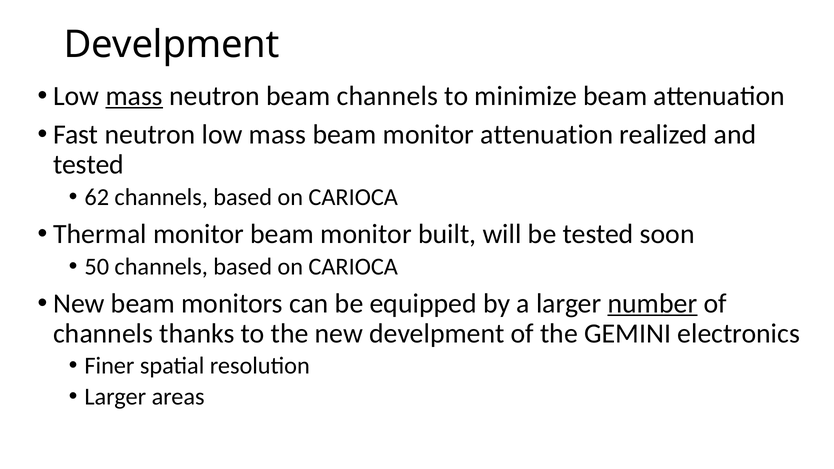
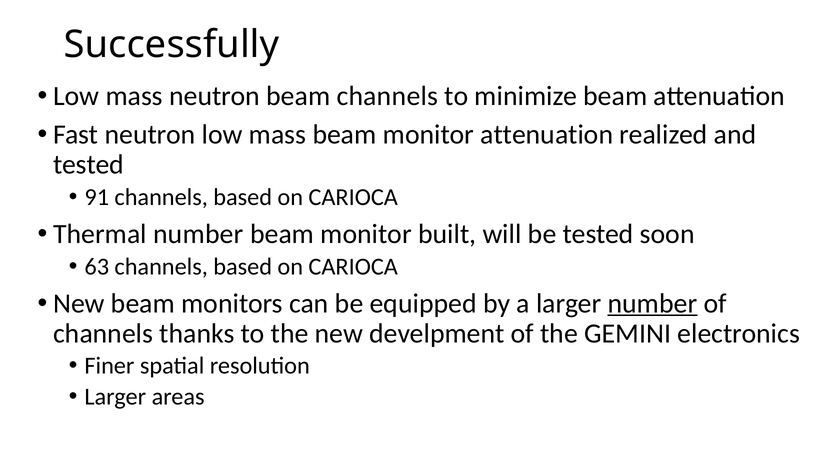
Develpment at (172, 44): Develpment -> Successfully
mass at (134, 96) underline: present -> none
62: 62 -> 91
Thermal monitor: monitor -> number
50: 50 -> 63
